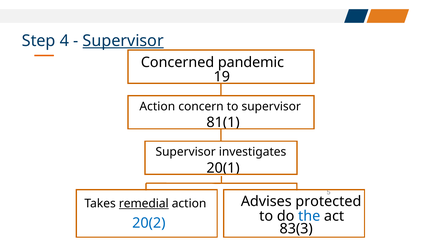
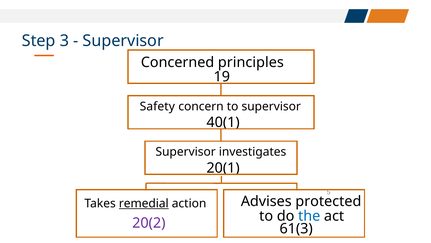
4: 4 -> 3
Supervisor at (123, 41) underline: present -> none
pandemic: pandemic -> principles
Action at (157, 106): Action -> Safety
81(1: 81(1 -> 40(1
20(2 colour: blue -> purple
83(3: 83(3 -> 61(3
